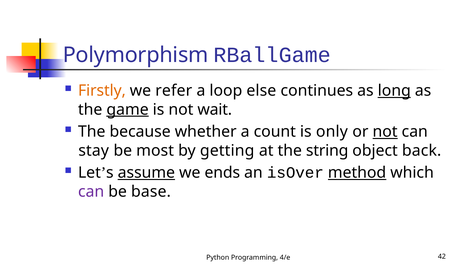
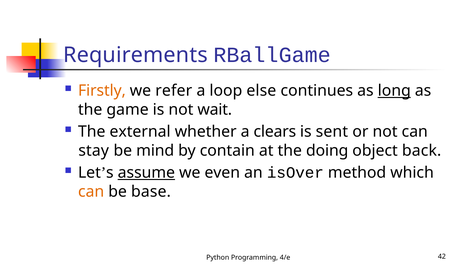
Polymorphism: Polymorphism -> Requirements
game underline: present -> none
because: because -> external
count: count -> clears
only: only -> sent
not at (385, 132) underline: present -> none
most: most -> mind
getting: getting -> contain
string: string -> doing
ends: ends -> even
method underline: present -> none
can at (91, 192) colour: purple -> orange
